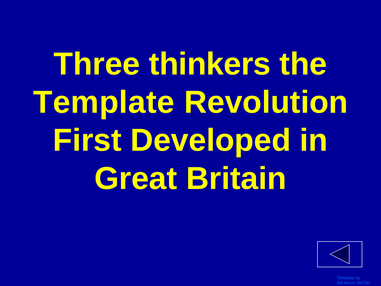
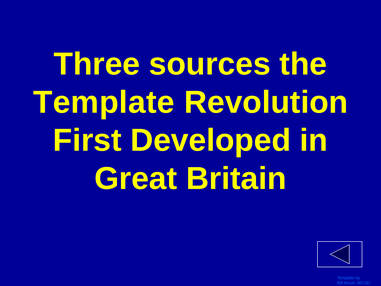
thinkers: thinkers -> sources
